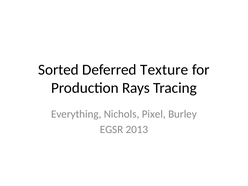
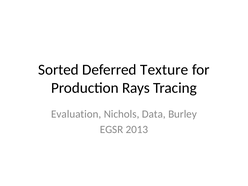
Everything: Everything -> Evaluation
Pixel: Pixel -> Data
